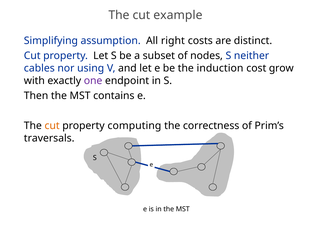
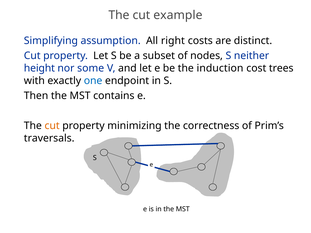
cables: cables -> height
using: using -> some
grow: grow -> trees
one colour: purple -> blue
computing: computing -> minimizing
